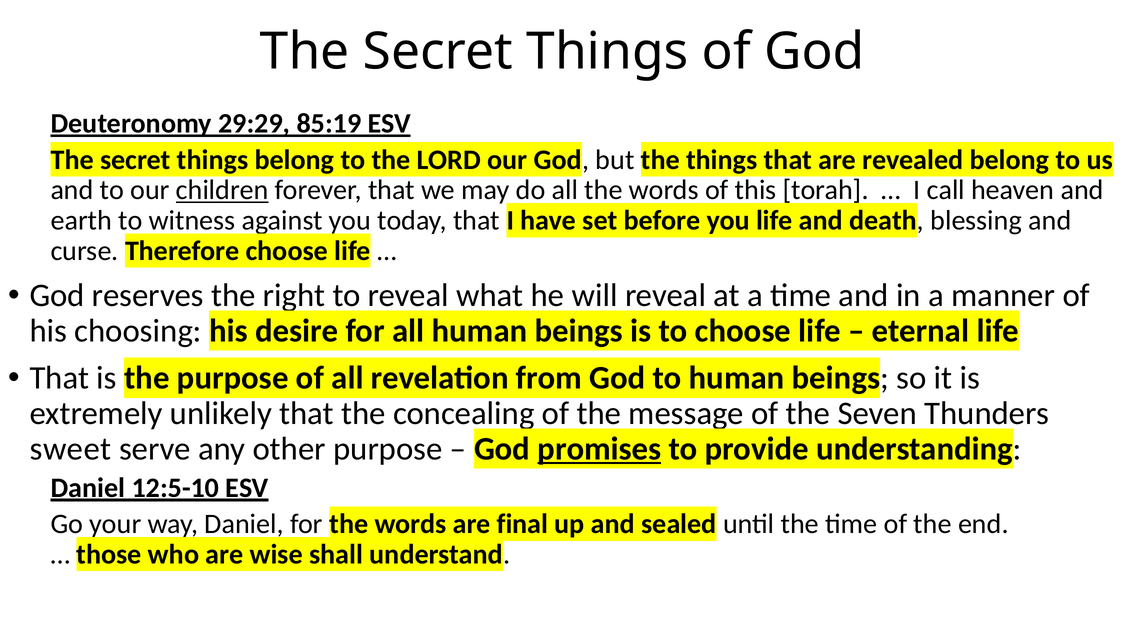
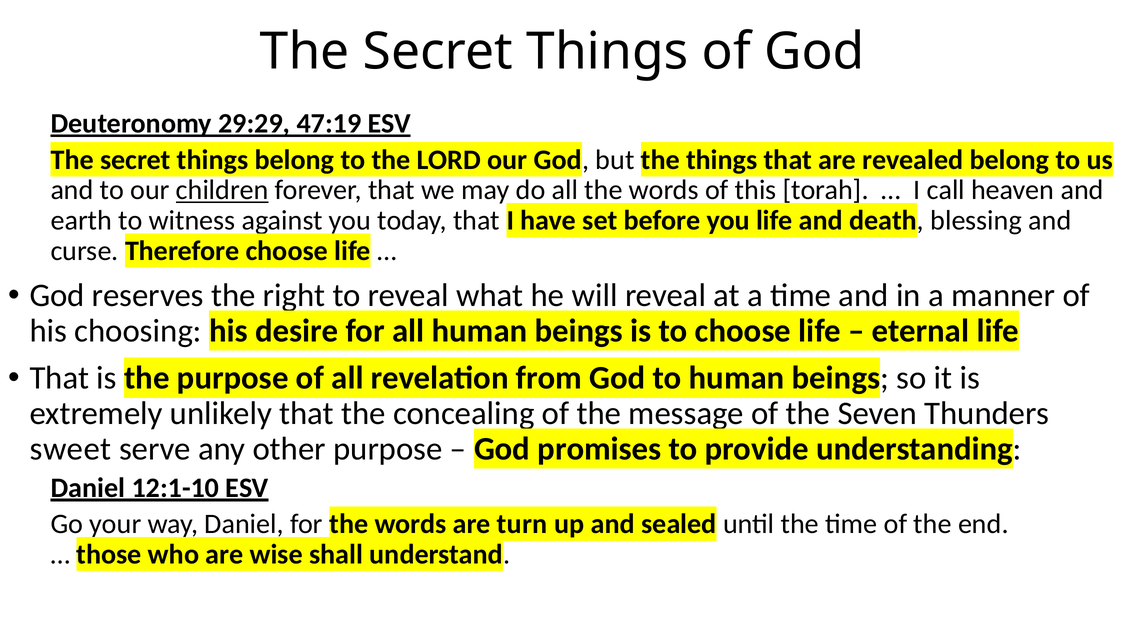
85:19: 85:19 -> 47:19
promises underline: present -> none
12:5-10: 12:5-10 -> 12:1-10
final: final -> turn
